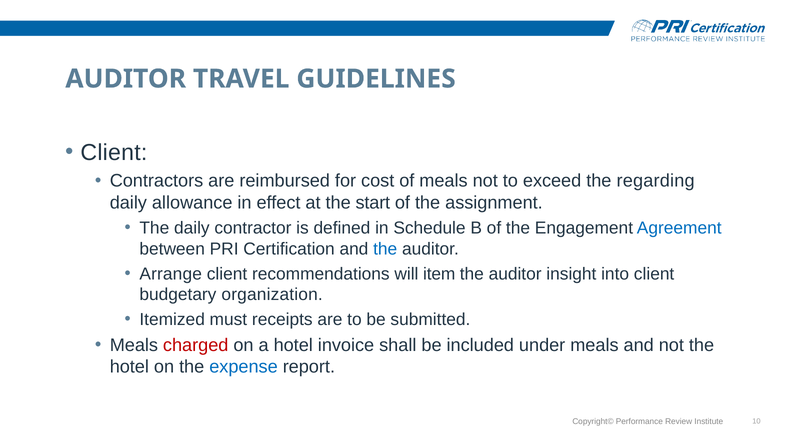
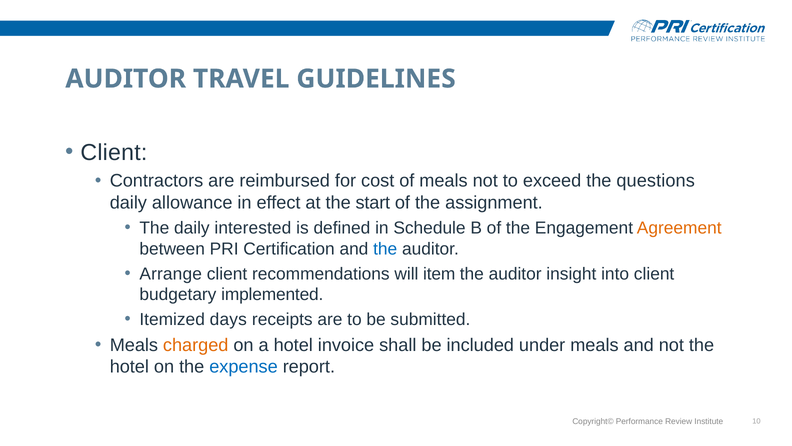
regarding: regarding -> questions
contractor: contractor -> interested
Agreement colour: blue -> orange
organization: organization -> implemented
must: must -> days
charged colour: red -> orange
